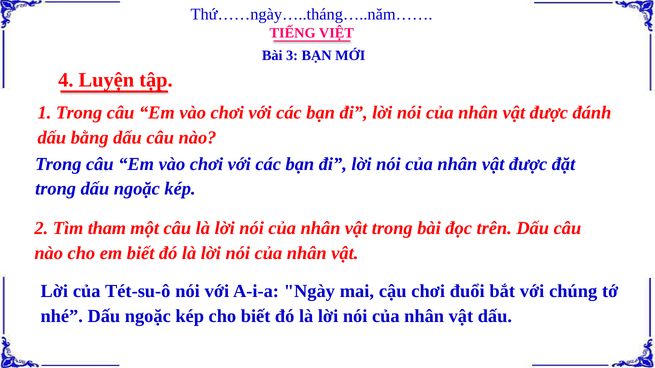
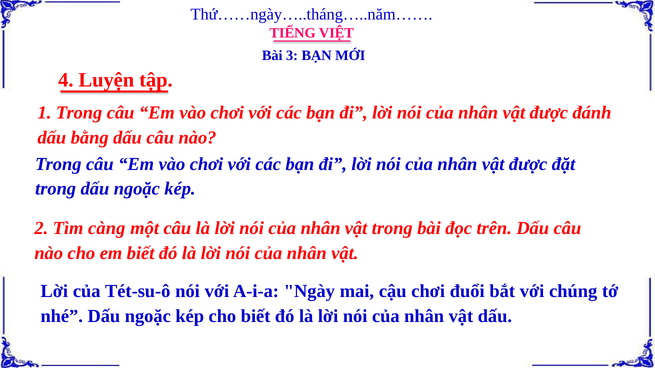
tham: tham -> càng
